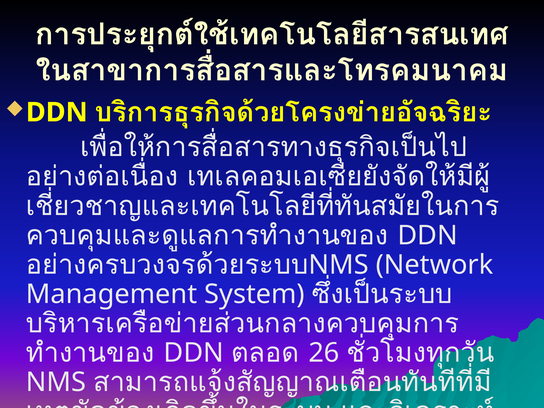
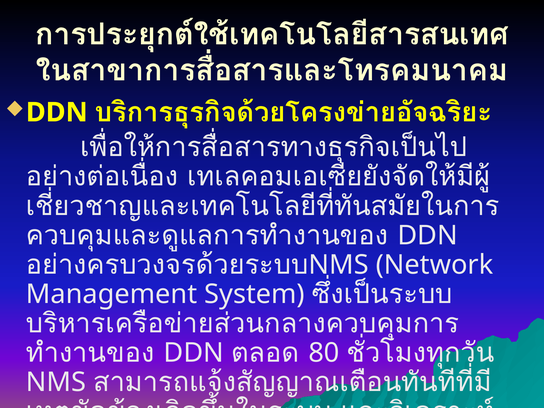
26: 26 -> 80
